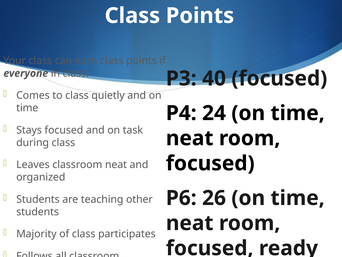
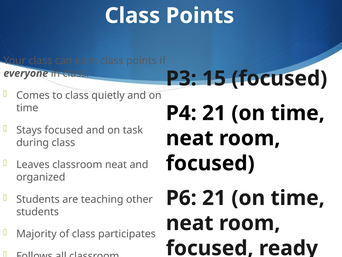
40: 40 -> 15
P4 24: 24 -> 21
P6 26: 26 -> 21
